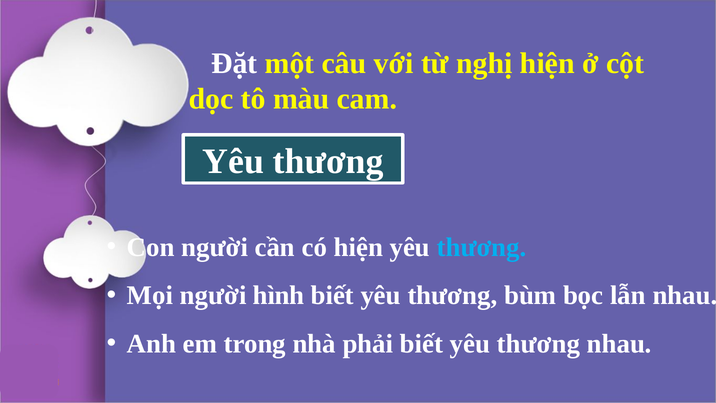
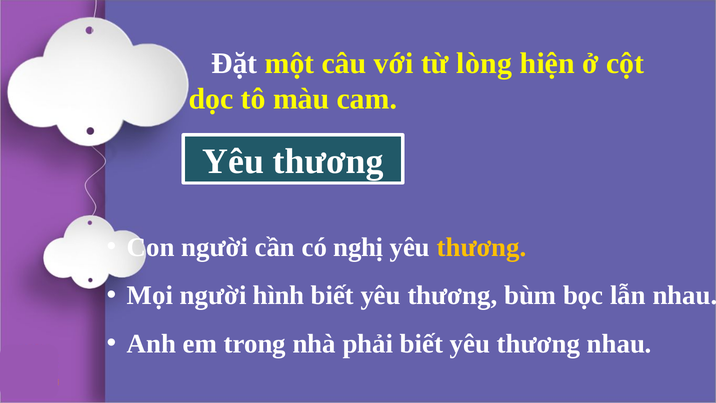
nghị: nghị -> lòng
có hiện: hiện -> nghị
thương at (482, 247) colour: light blue -> yellow
